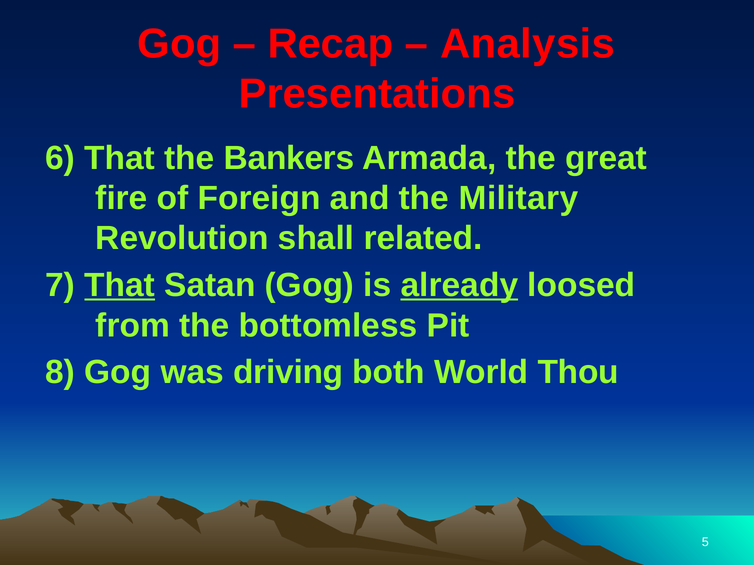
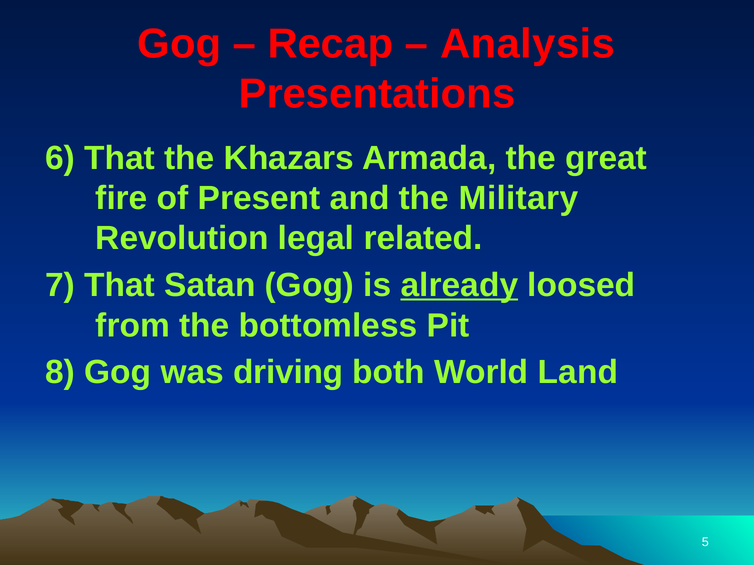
Bankers: Bankers -> Khazars
Foreign: Foreign -> Present
shall: shall -> legal
That at (120, 286) underline: present -> none
Thou: Thou -> Land
